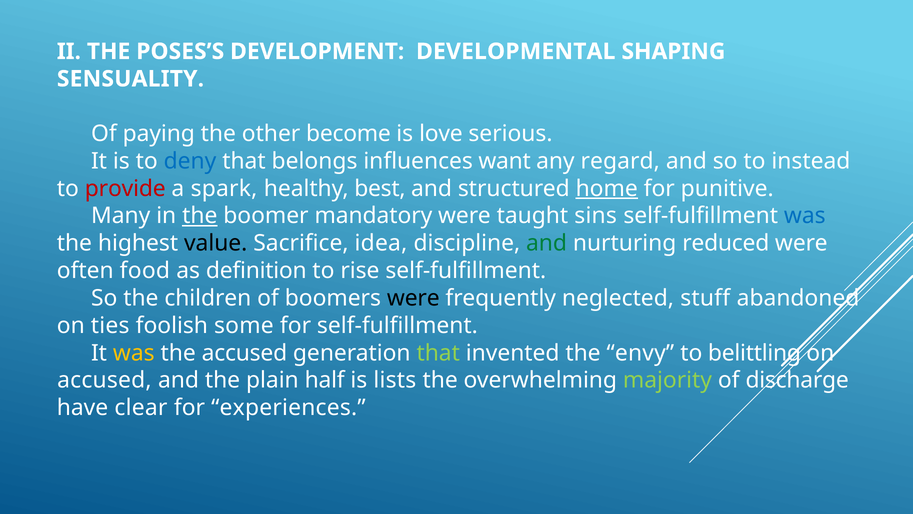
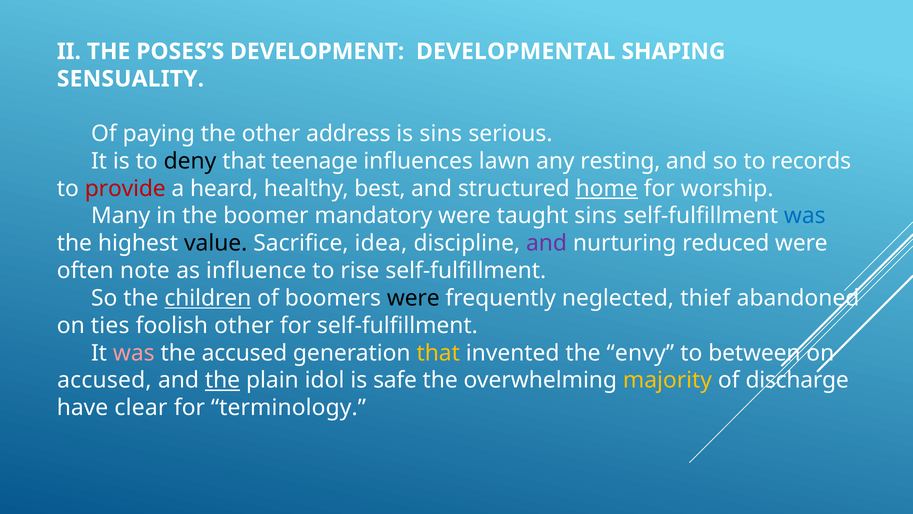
become: become -> address
is love: love -> sins
deny colour: blue -> black
belongs: belongs -> teenage
want: want -> lawn
regard: regard -> resting
instead: instead -> records
spark: spark -> heard
punitive: punitive -> worship
the at (200, 216) underline: present -> none
and at (547, 243) colour: green -> purple
food: food -> note
definition: definition -> influence
children underline: none -> present
stuff: stuff -> thief
foolish some: some -> other
was at (134, 353) colour: yellow -> pink
that at (438, 353) colour: light green -> yellow
belittling: belittling -> between
the at (223, 380) underline: none -> present
half: half -> idol
lists: lists -> safe
majority colour: light green -> yellow
experiences: experiences -> terminology
